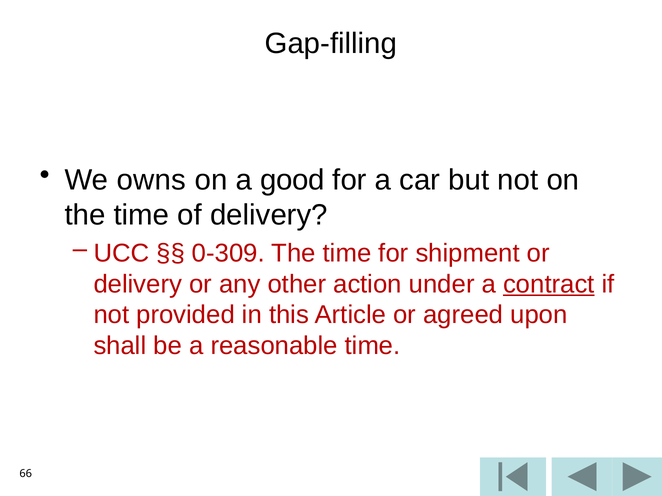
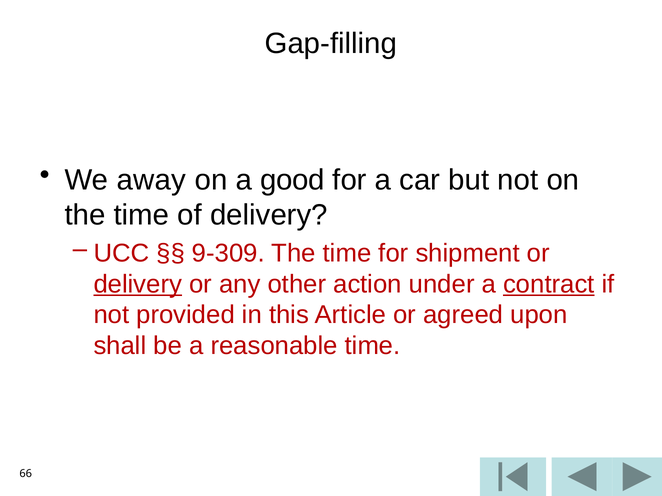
owns: owns -> away
0-309: 0-309 -> 9-309
delivery at (138, 284) underline: none -> present
